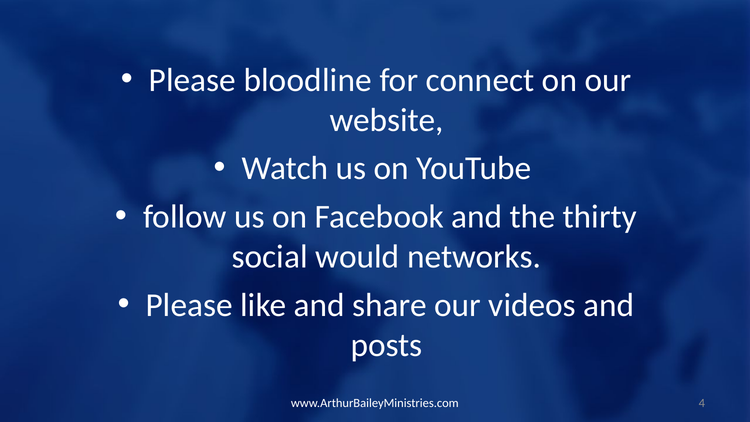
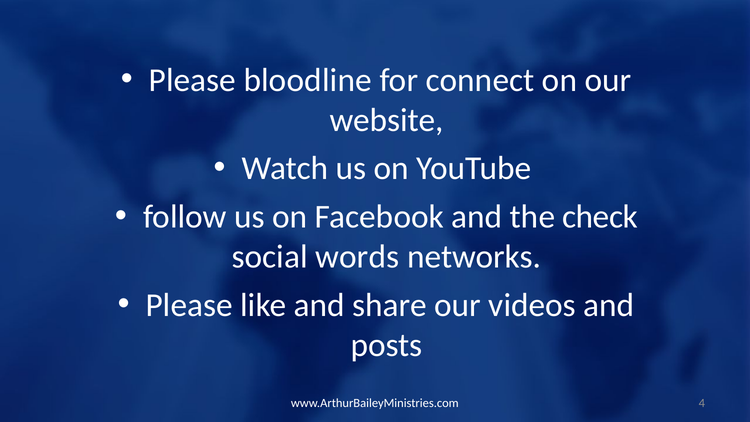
thirty: thirty -> check
would: would -> words
